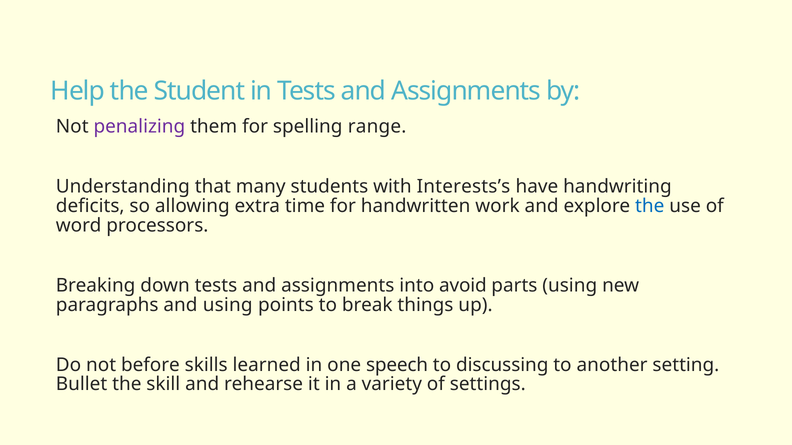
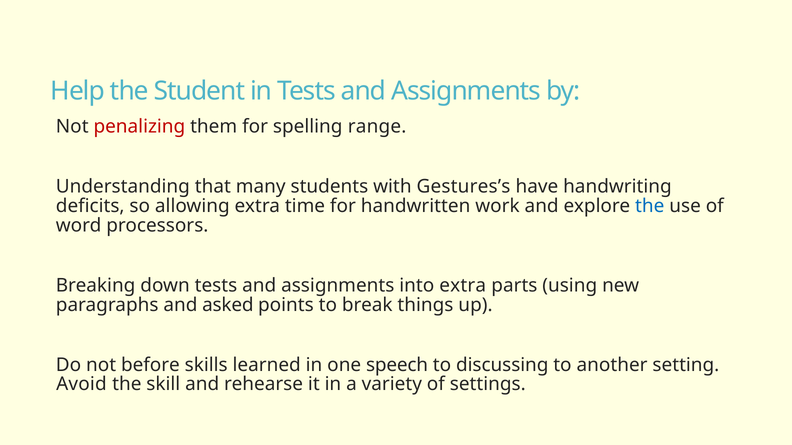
penalizing colour: purple -> red
Interests’s: Interests’s -> Gestures’s
into avoid: avoid -> extra
and using: using -> asked
Bullet: Bullet -> Avoid
